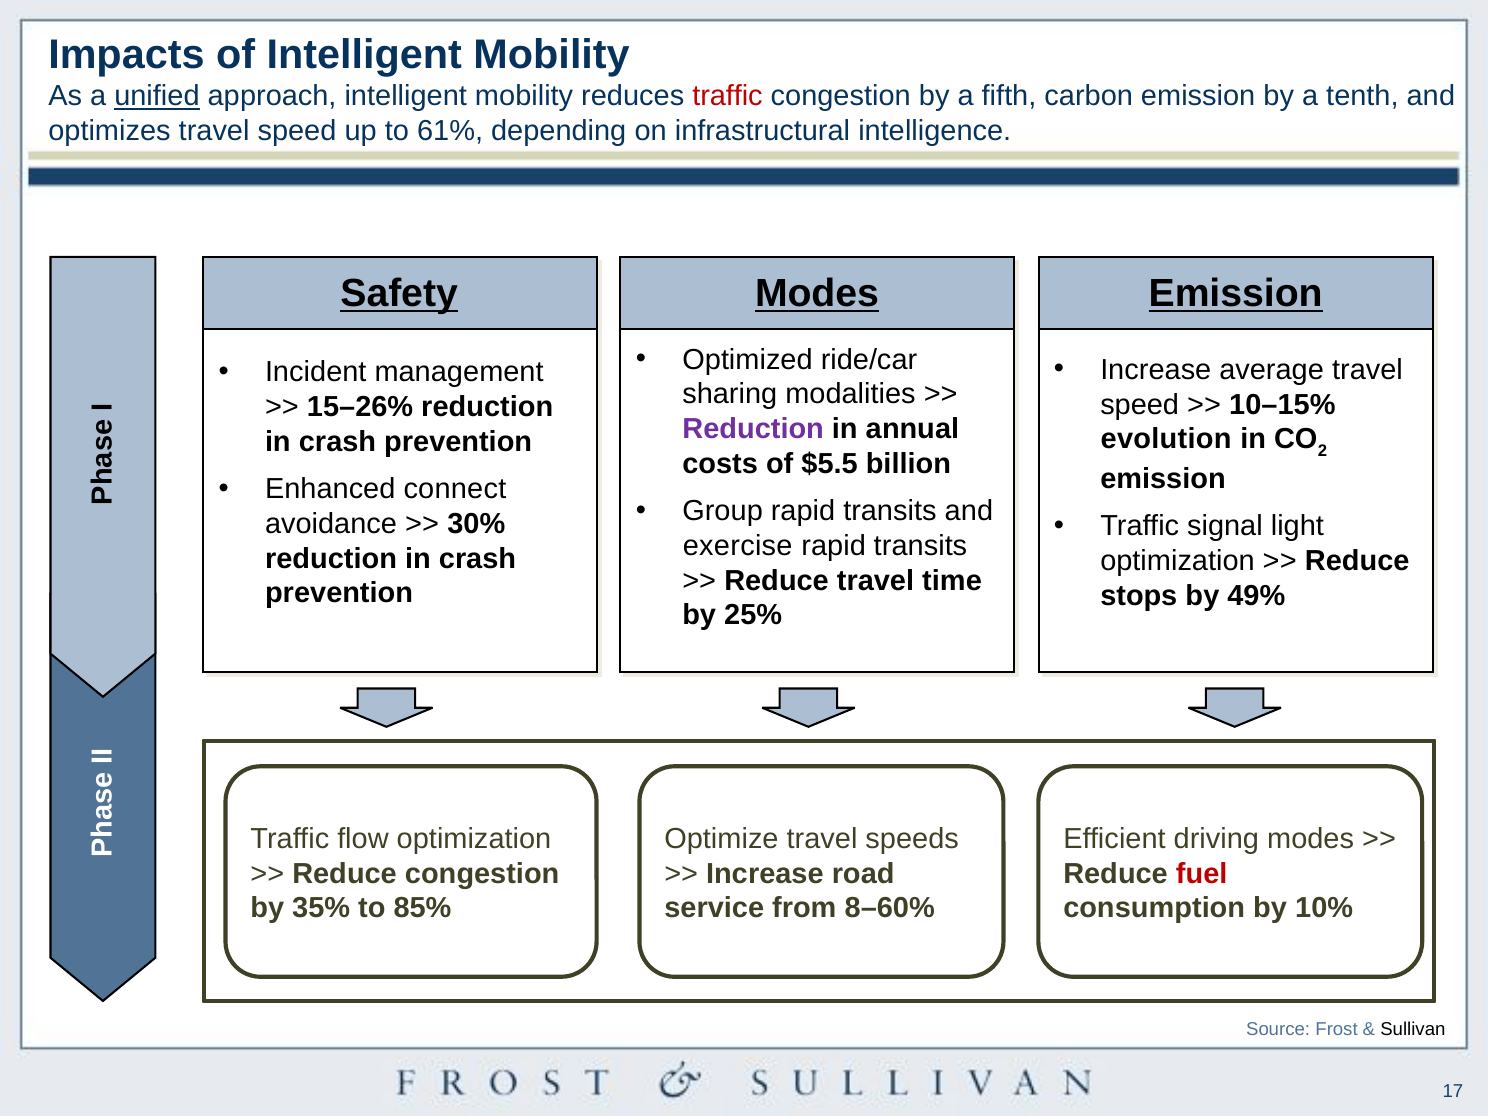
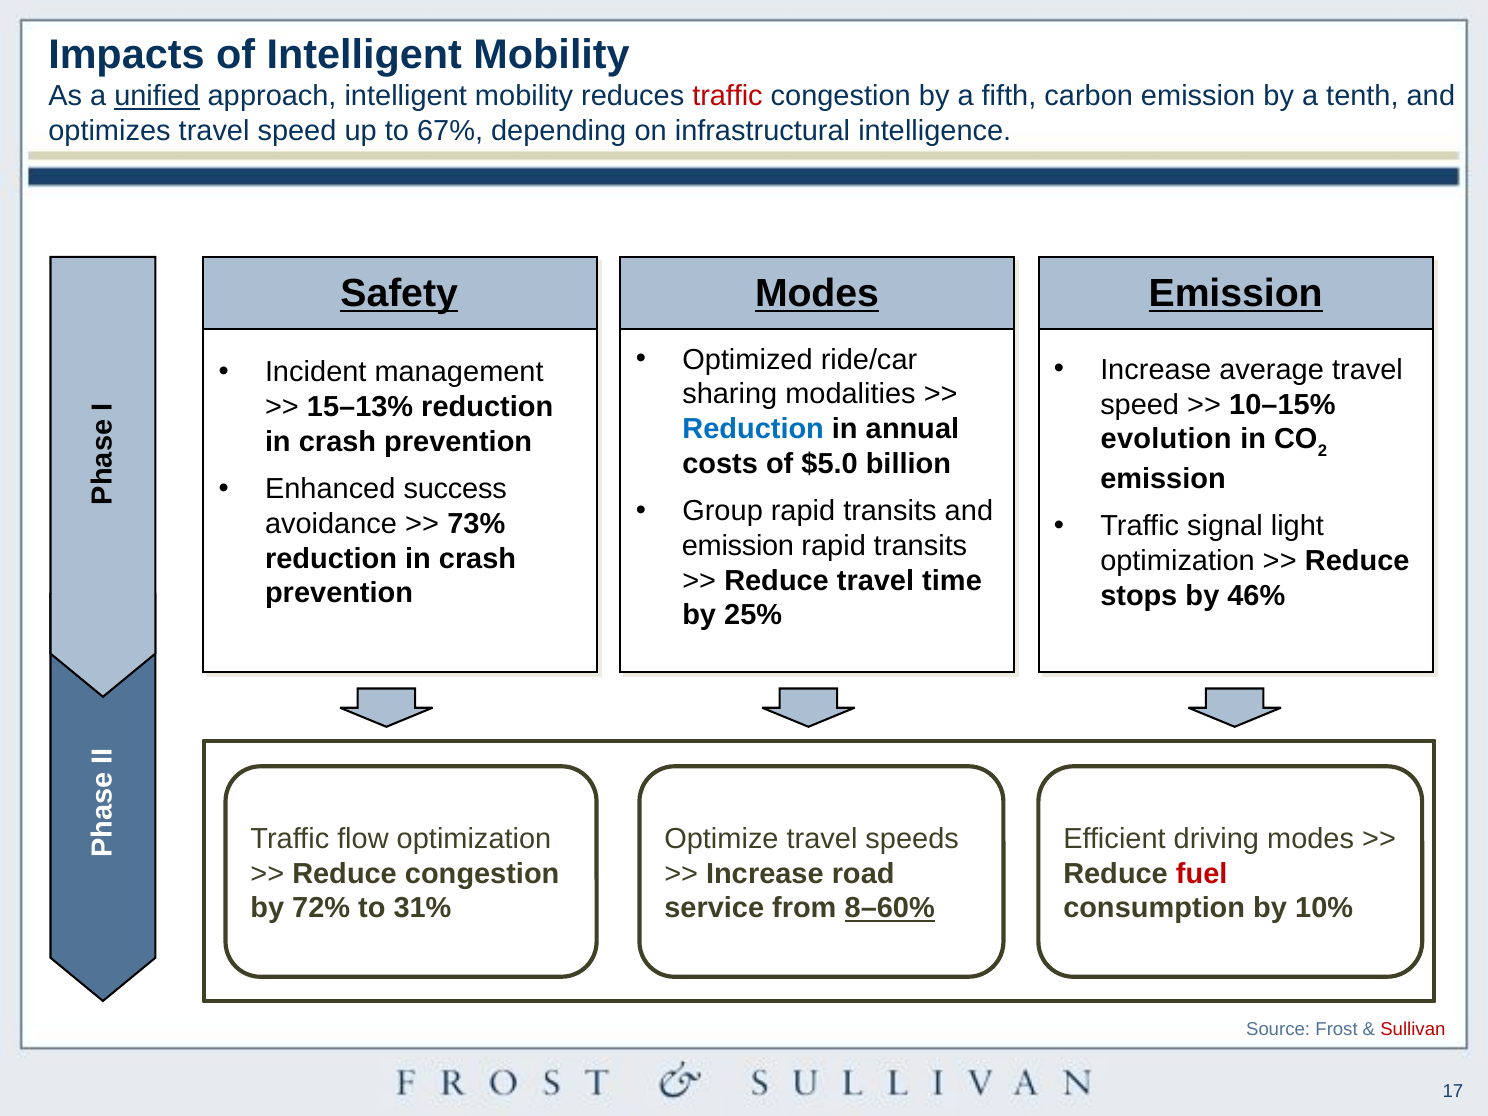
61%: 61% -> 67%
15–26%: 15–26% -> 15–13%
Reduction at (753, 429) colour: purple -> blue
$5.5: $5.5 -> $5.0
connect: connect -> success
30%: 30% -> 73%
exercise at (738, 546): exercise -> emission
49%: 49% -> 46%
35%: 35% -> 72%
85%: 85% -> 31%
8–60% underline: none -> present
Sullivan colour: black -> red
